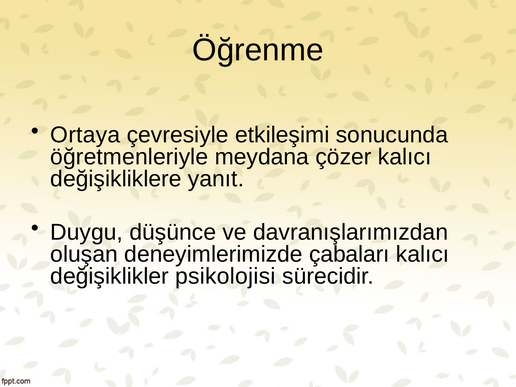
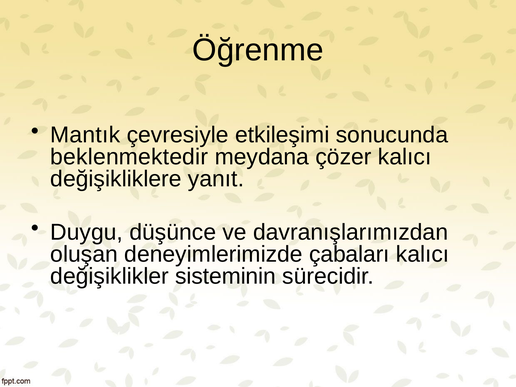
Ortaya: Ortaya -> Mantık
öğretmenleriyle: öğretmenleriyle -> beklenmektedir
psikolojisi: psikolojisi -> sisteminin
